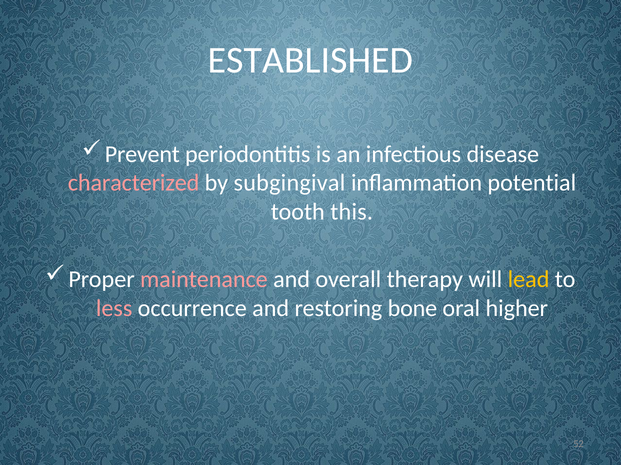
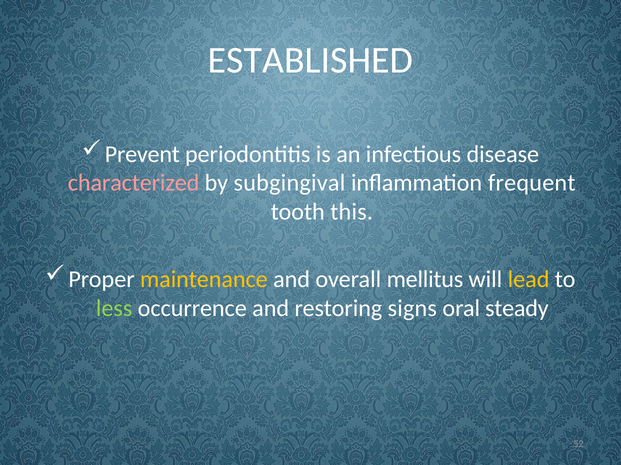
potential: potential -> frequent
maintenance colour: pink -> yellow
therapy: therapy -> mellitus
less colour: pink -> light green
bone: bone -> signs
higher: higher -> steady
